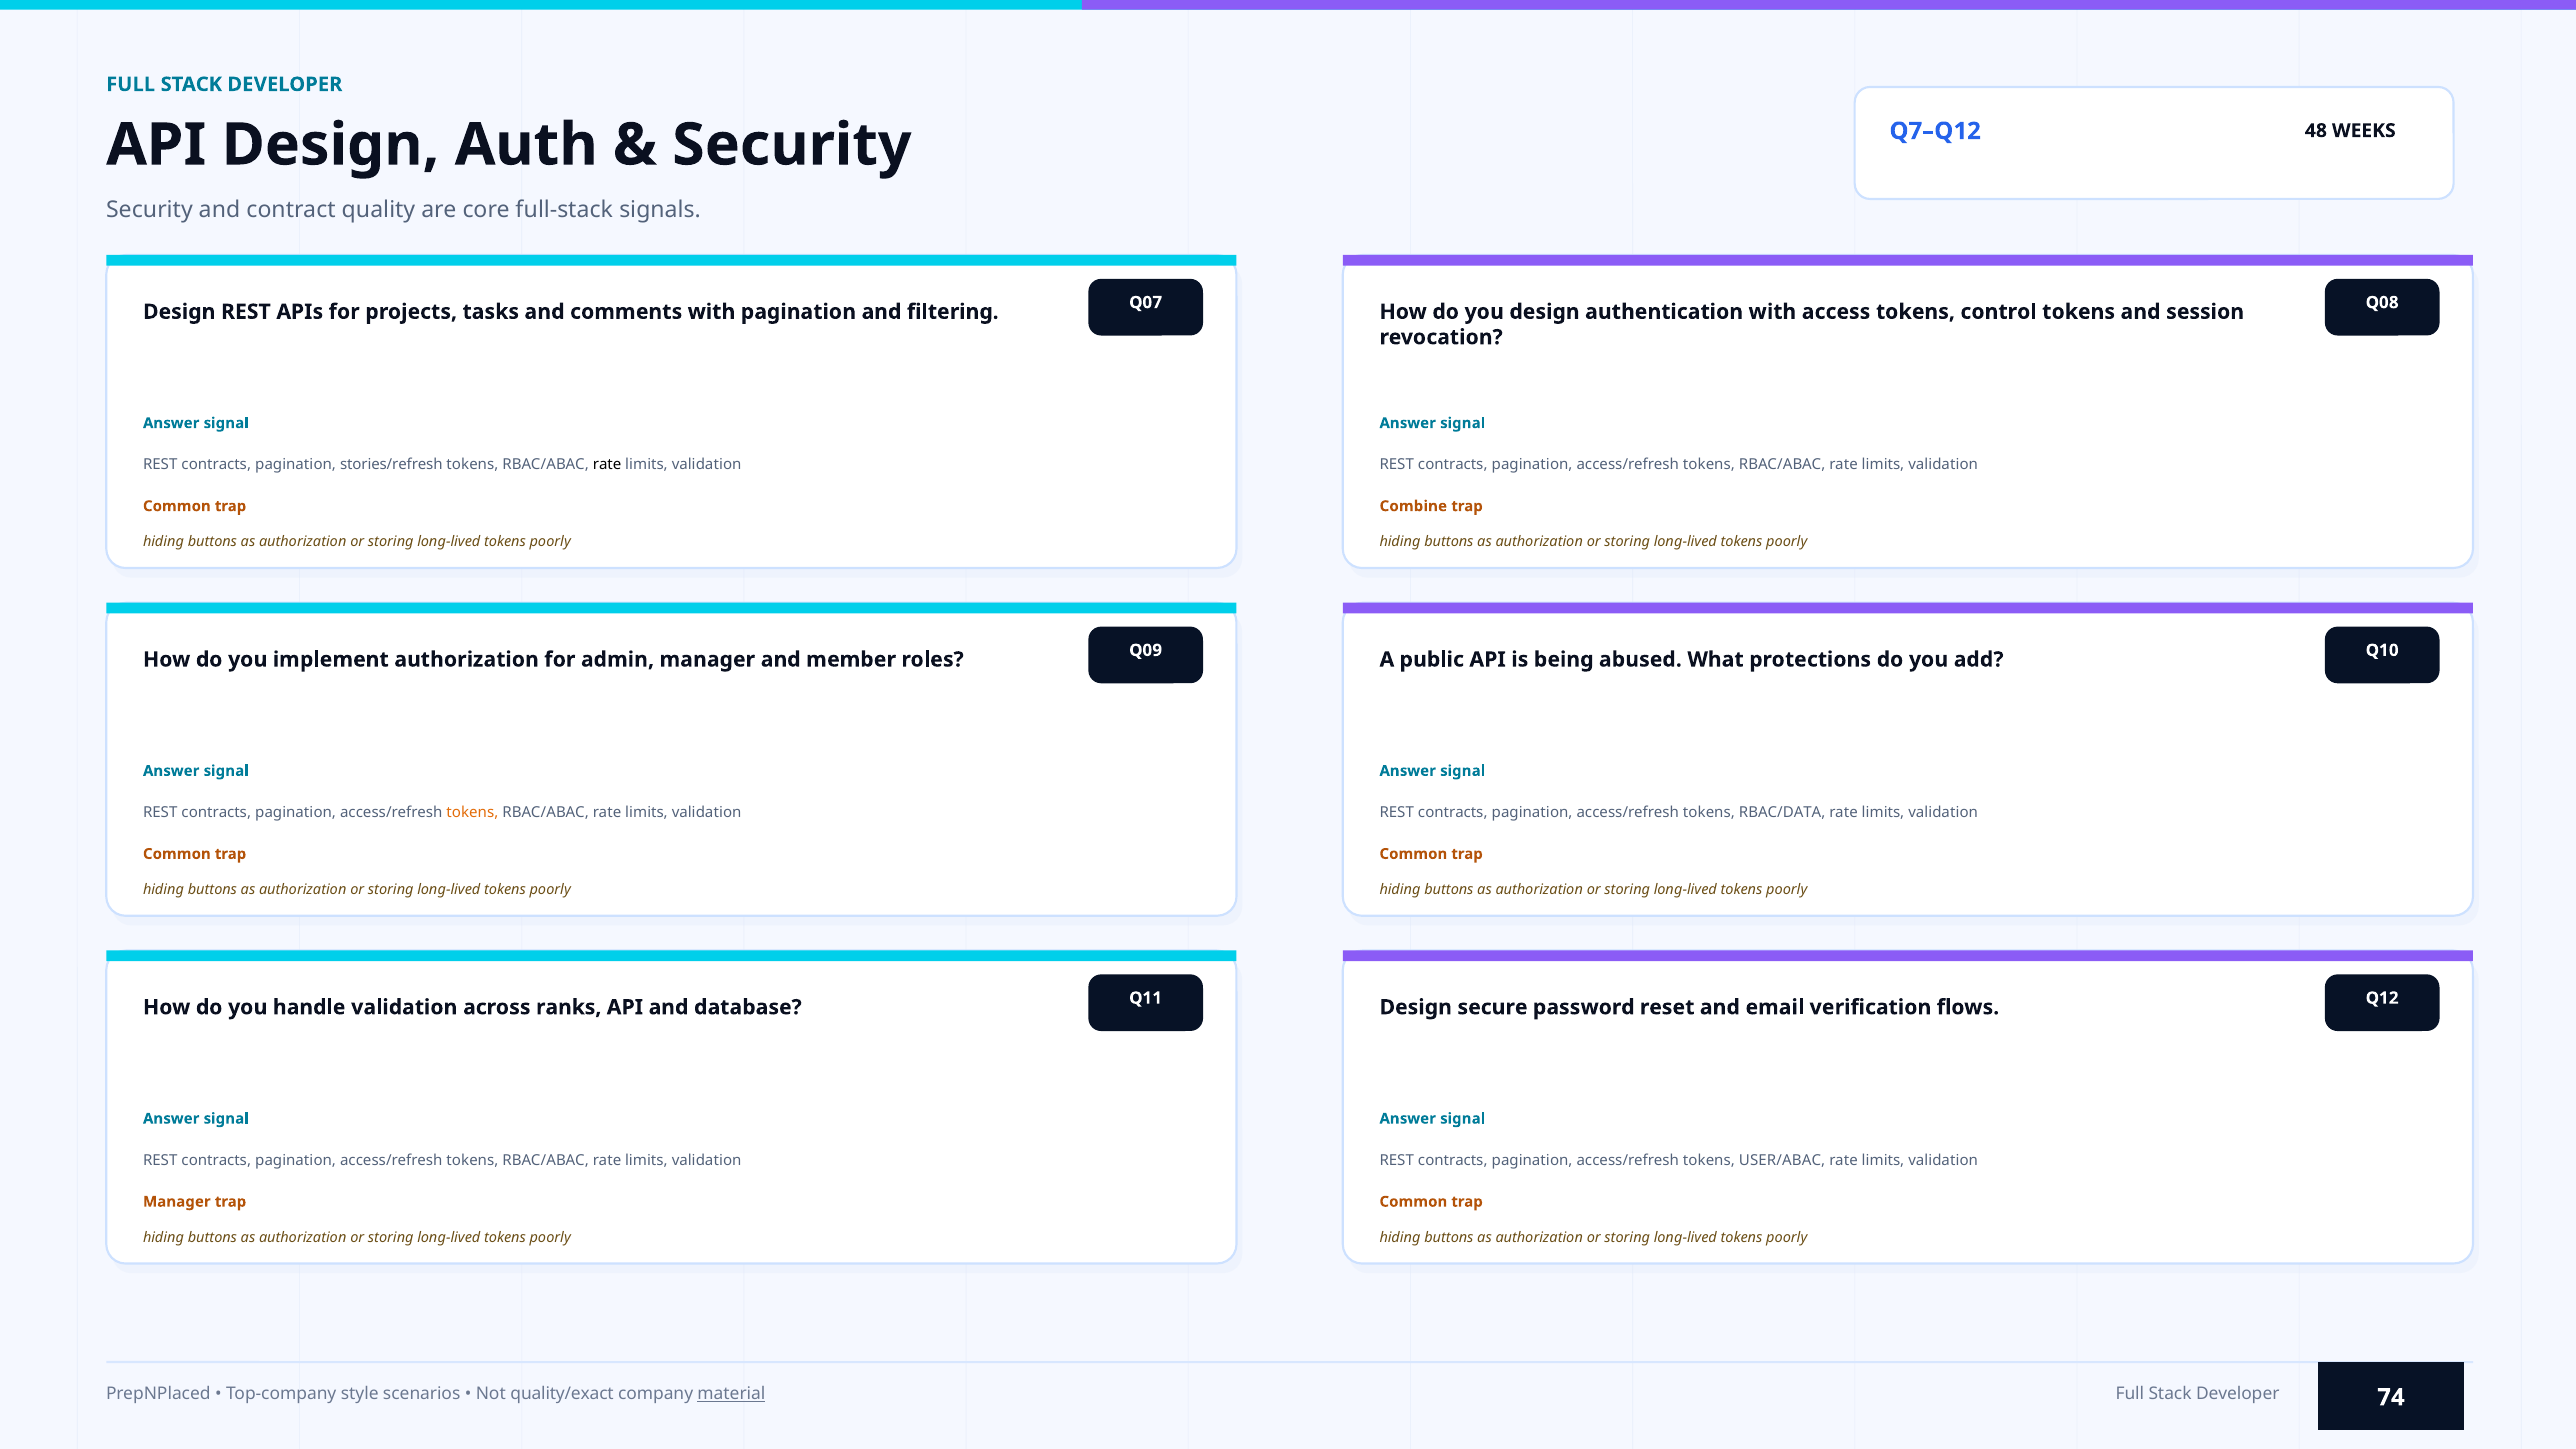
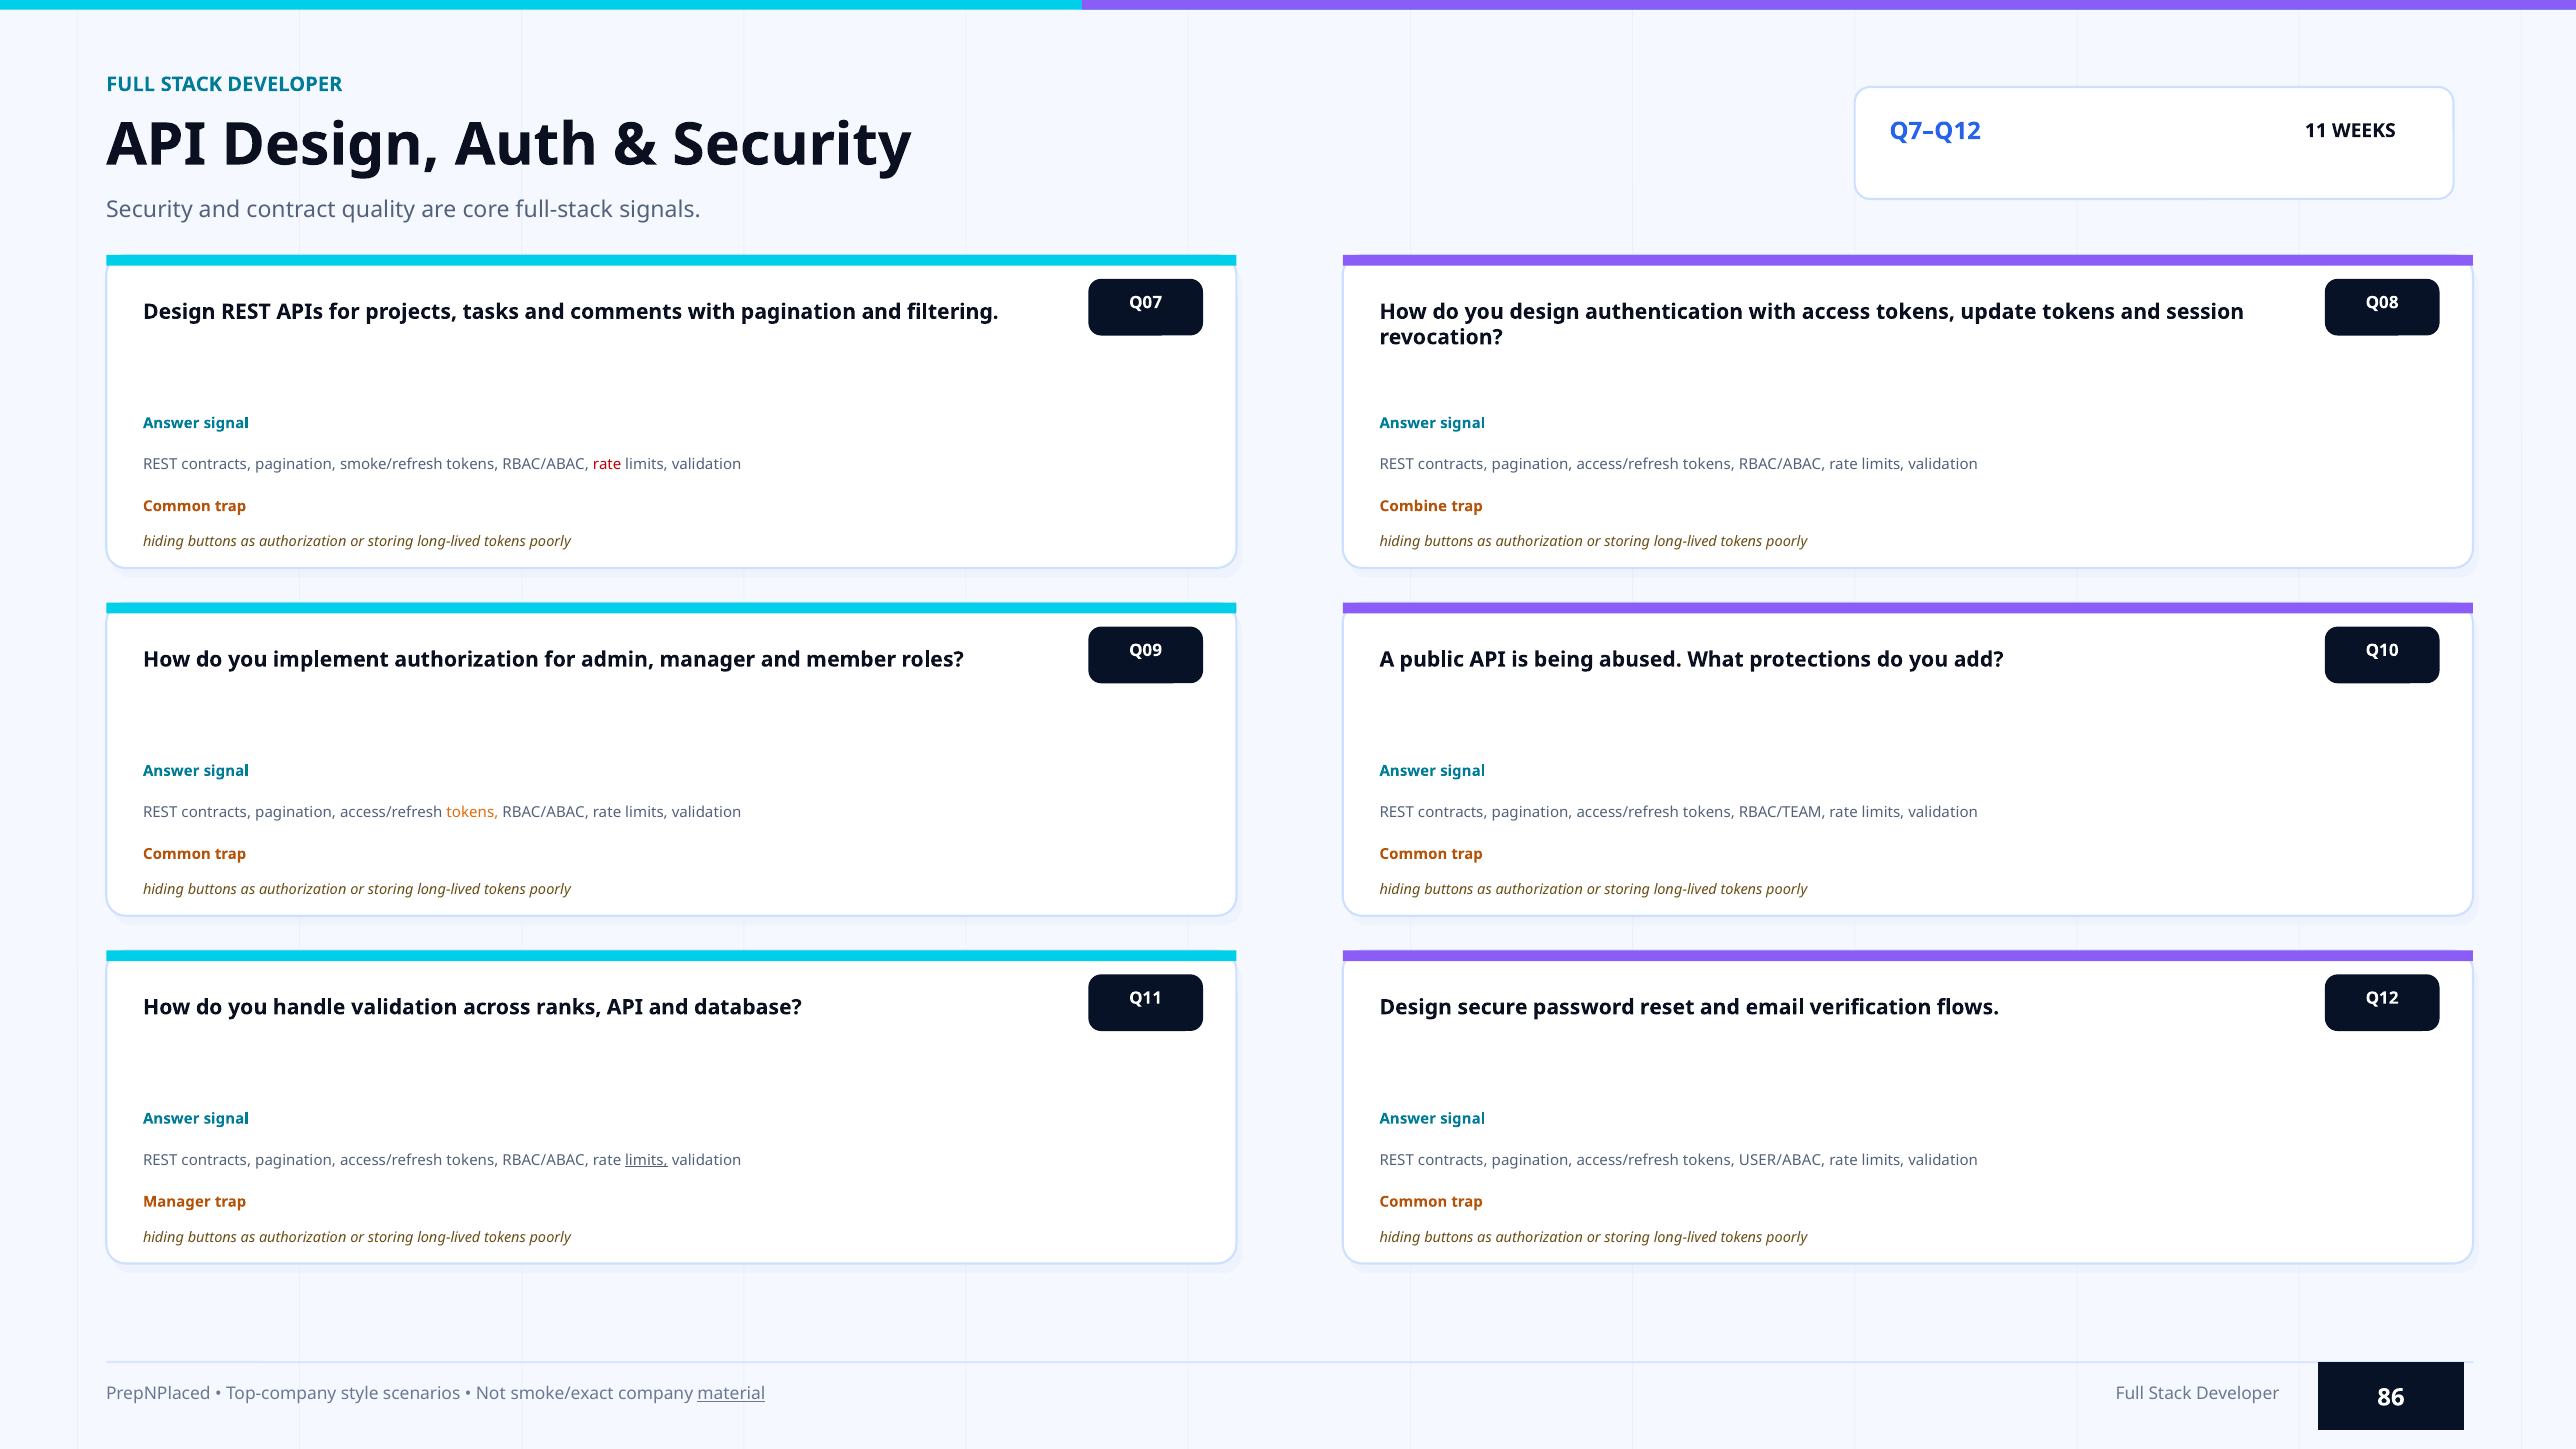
48: 48 -> 11
control: control -> update
stories/refresh: stories/refresh -> smoke/refresh
rate at (607, 465) colour: black -> red
RBAC/DATA: RBAC/DATA -> RBAC/TEAM
limits at (646, 1160) underline: none -> present
quality/exact: quality/exact -> smoke/exact
74: 74 -> 86
